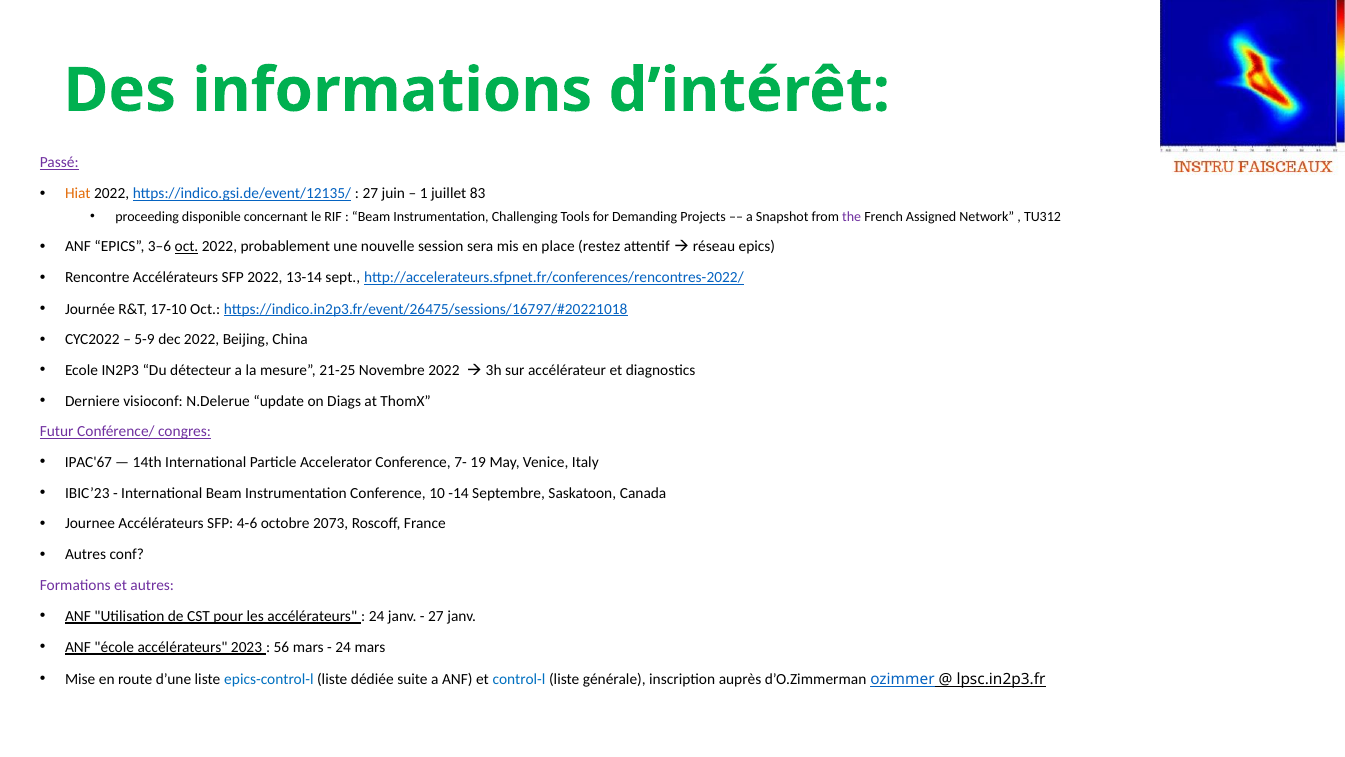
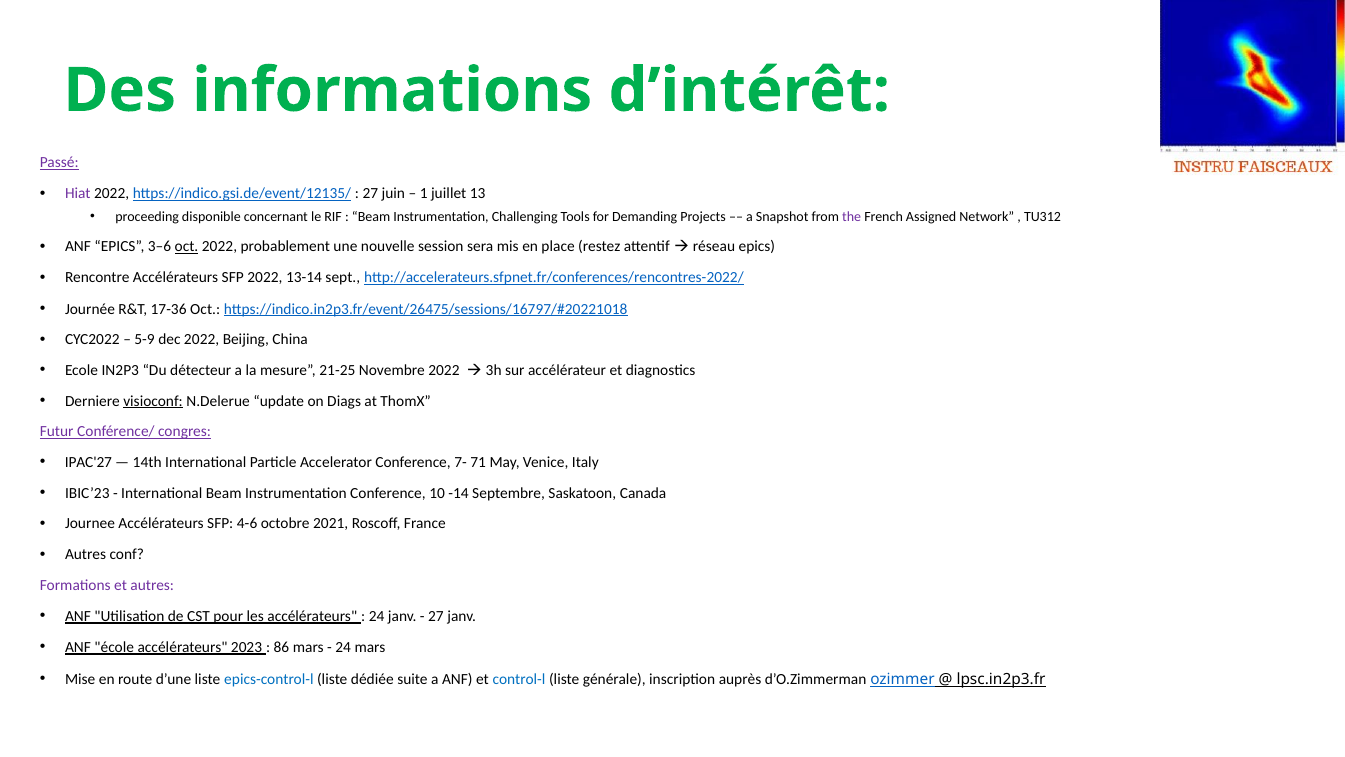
Hiat colour: orange -> purple
83: 83 -> 13
17-10: 17-10 -> 17-36
visioconf underline: none -> present
IPAC'67: IPAC'67 -> IPAC'27
19: 19 -> 71
2073: 2073 -> 2021
56: 56 -> 86
